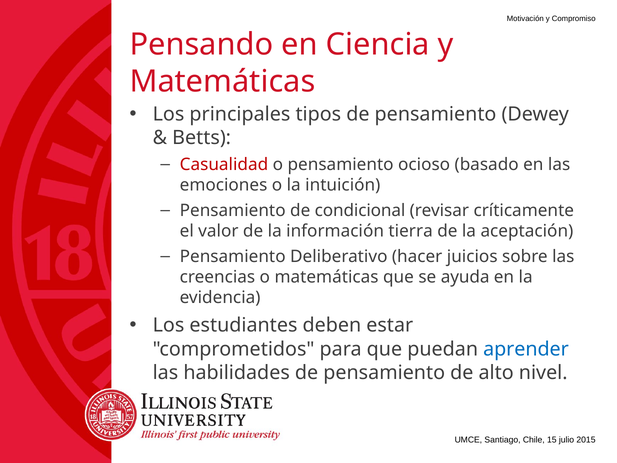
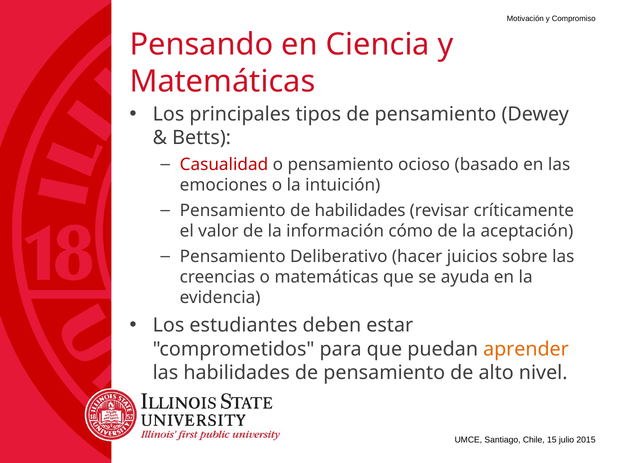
de condicional: condicional -> habilidades
tierra: tierra -> cómo
aprender colour: blue -> orange
